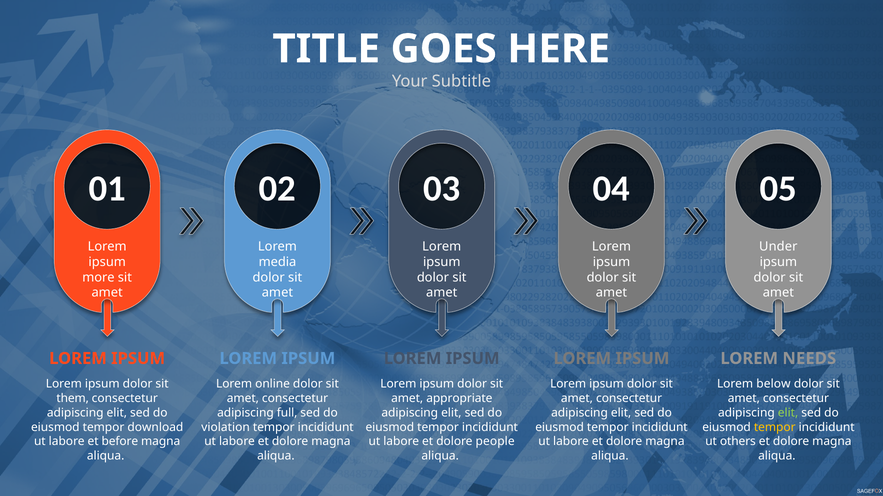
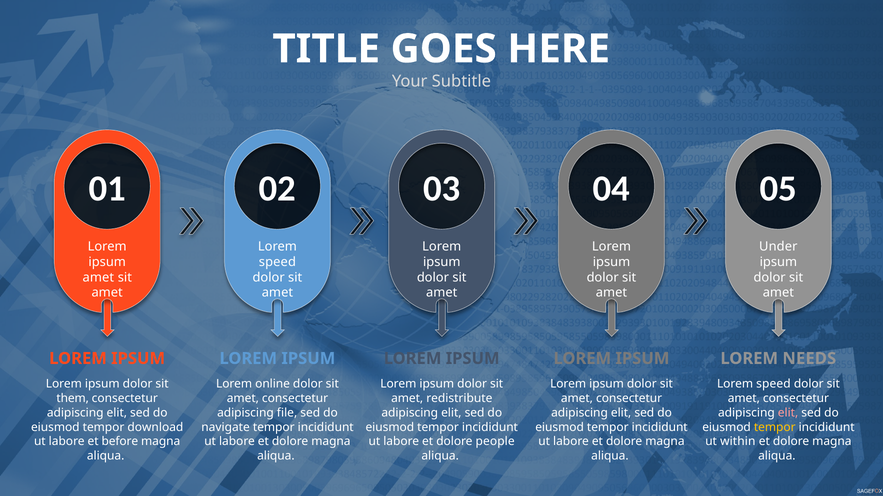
media at (277, 262): media -> speed
more at (98, 278): more -> amet
below at (773, 385): below -> speed
appropriate: appropriate -> redistribute
full: full -> file
elit at (788, 413) colour: light green -> pink
violation: violation -> navigate
others: others -> within
